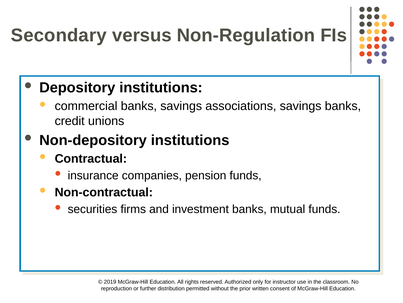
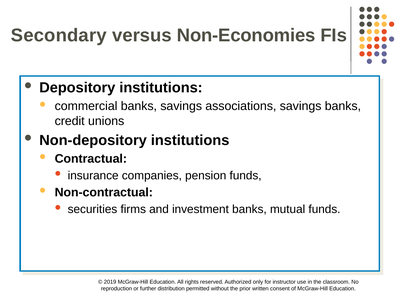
Non-Regulation: Non-Regulation -> Non-Economies
